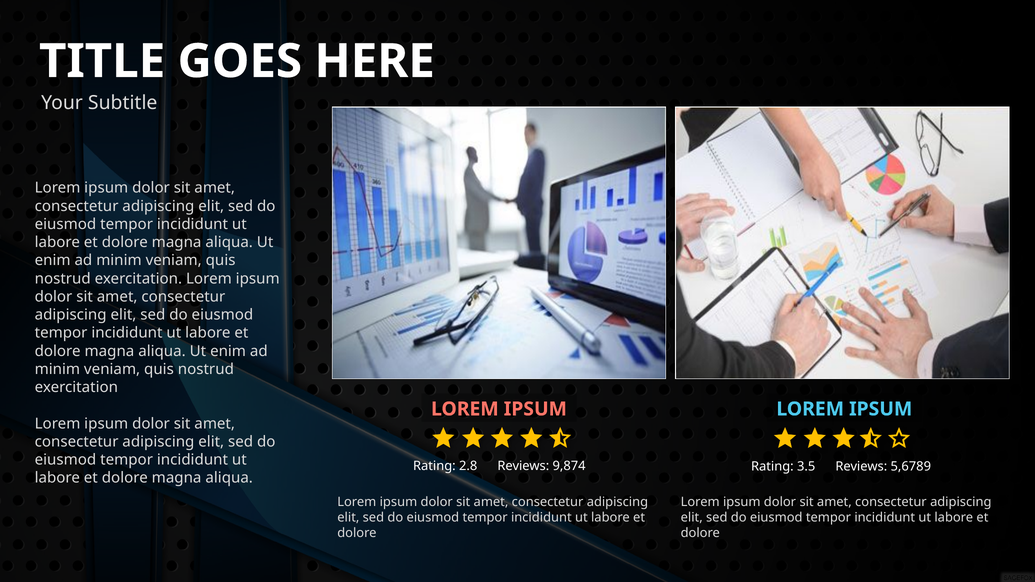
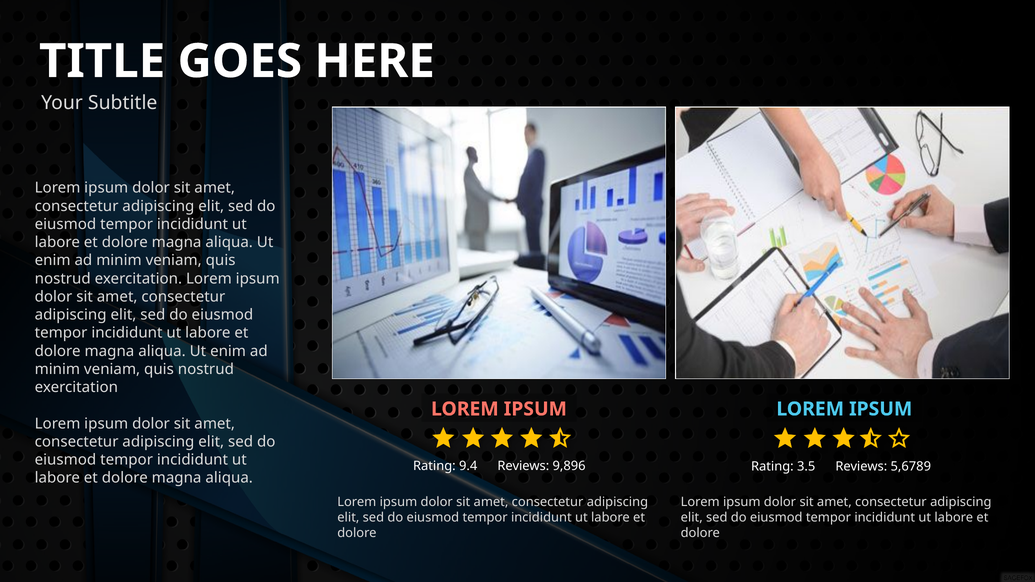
2.8: 2.8 -> 9.4
9,874: 9,874 -> 9,896
